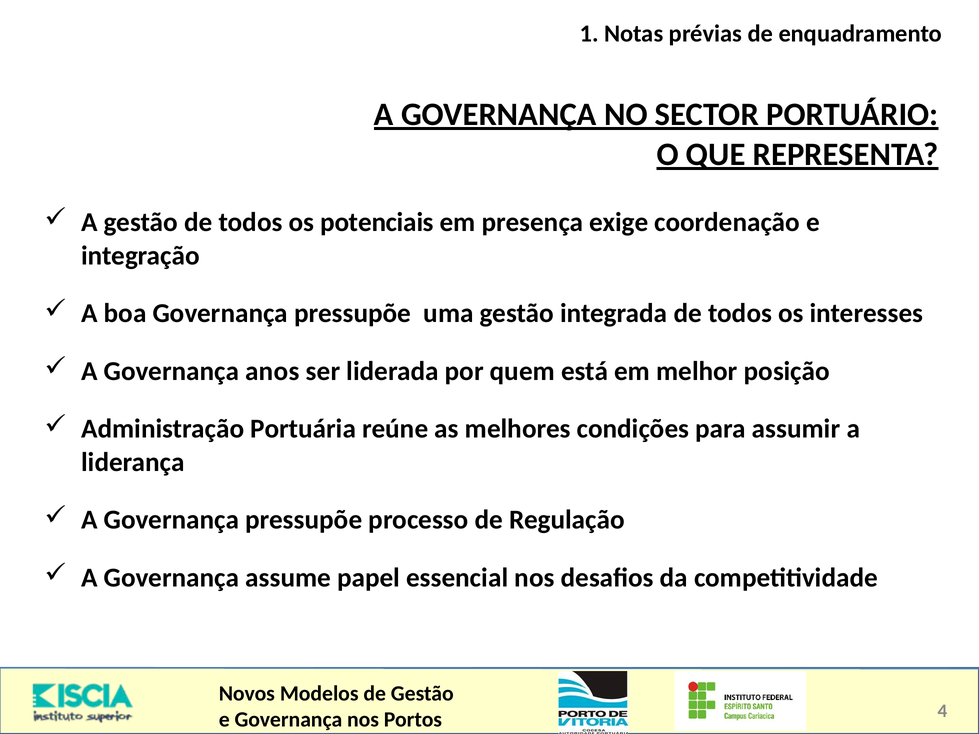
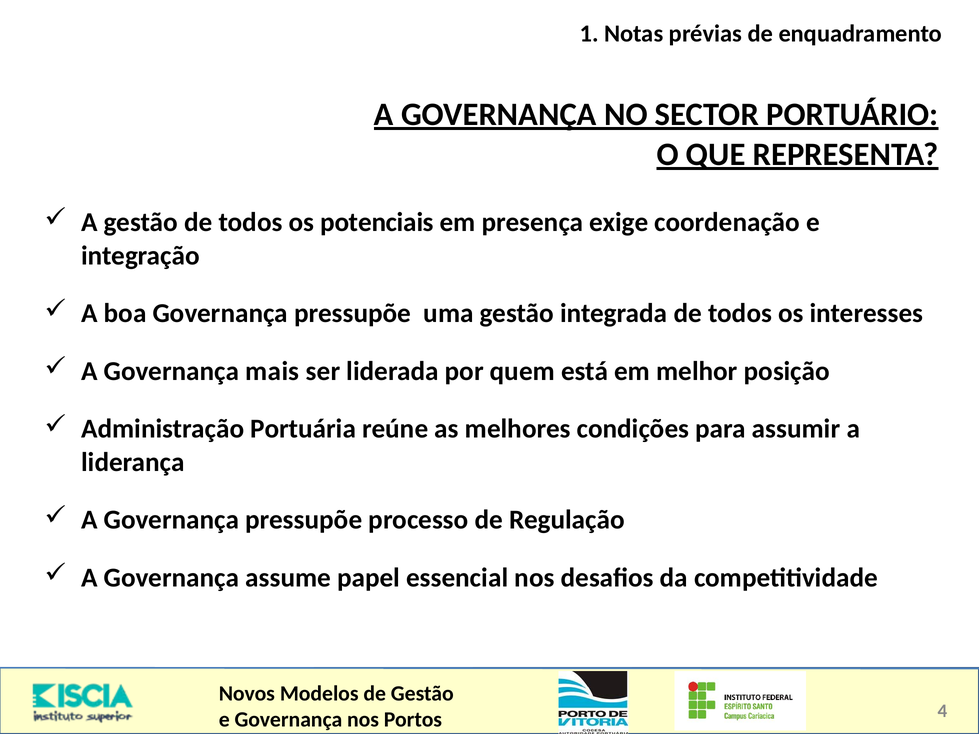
anos: anos -> mais
